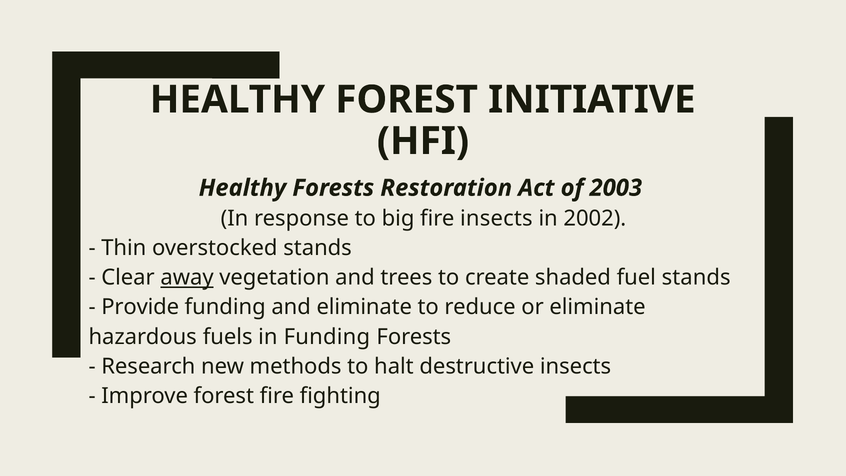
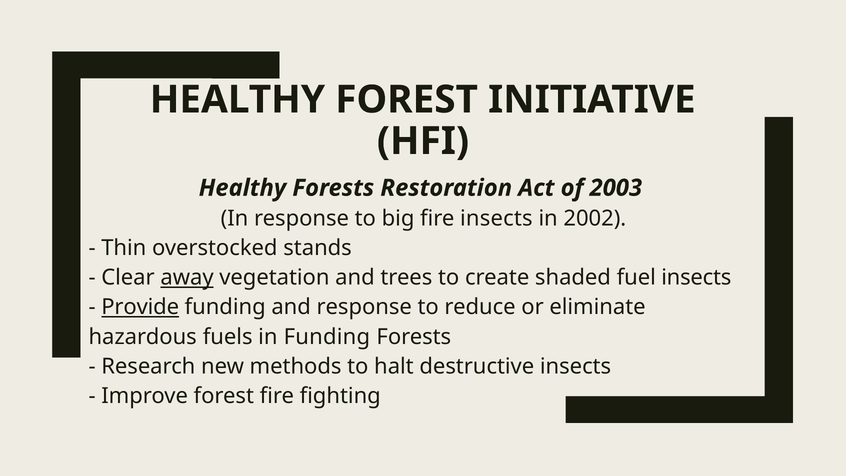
fuel stands: stands -> insects
Provide underline: none -> present
and eliminate: eliminate -> response
